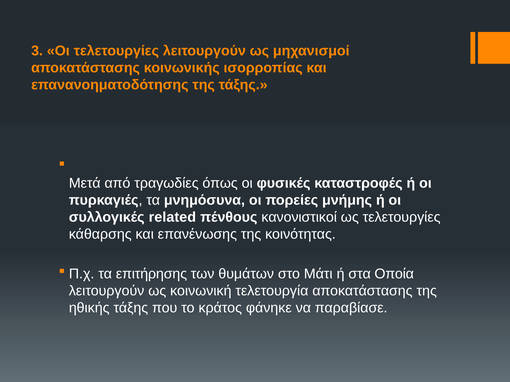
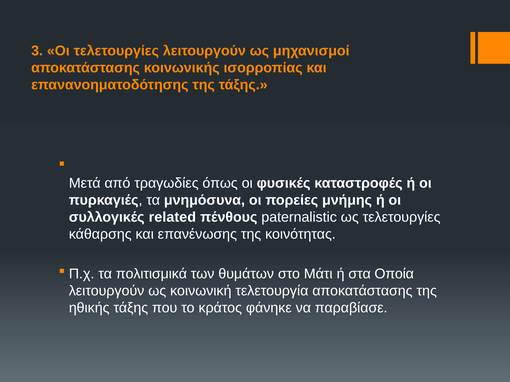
κανονιστικοί: κανονιστικοί -> paternalistic
επιτήρησης: επιτήρησης -> πολιτισμικά
